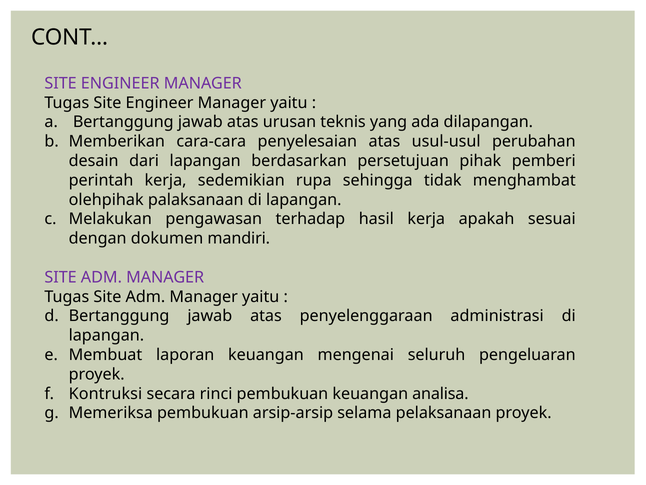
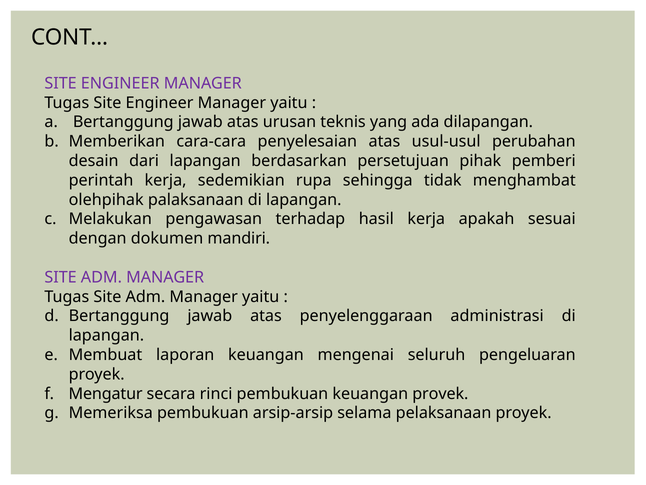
Kontruksi: Kontruksi -> Mengatur
analisa: analisa -> provek
